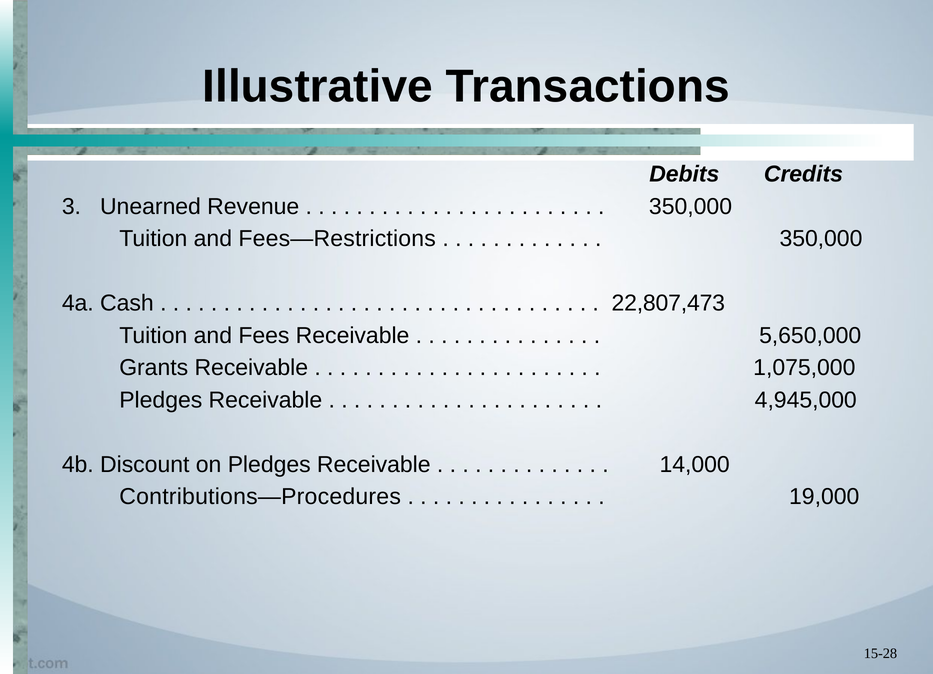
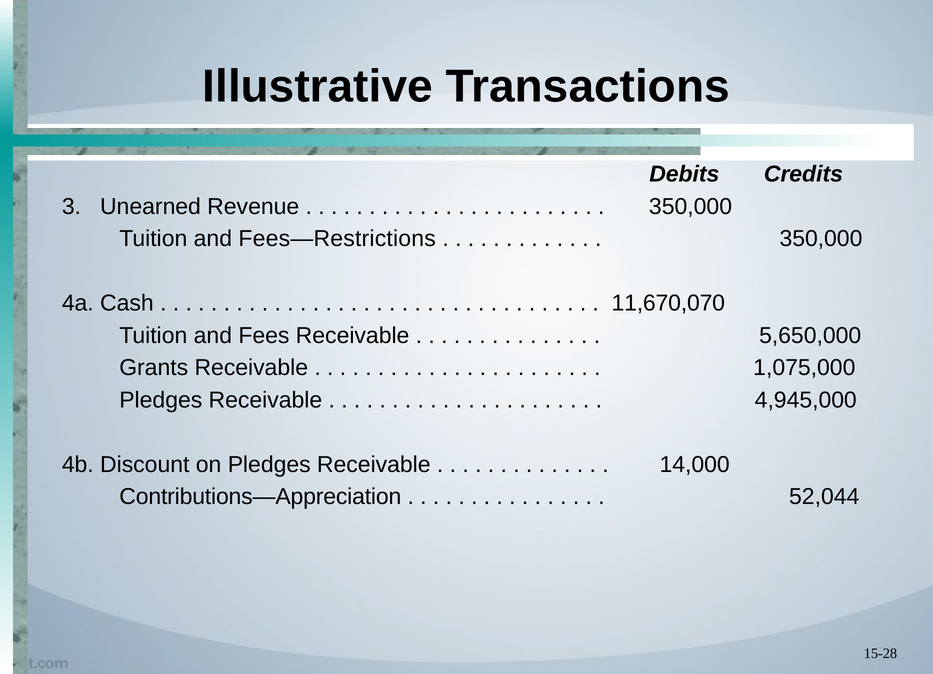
22,807,473: 22,807,473 -> 11,670,070
Contributions—Procedures: Contributions—Procedures -> Contributions—Appreciation
19,000: 19,000 -> 52,044
